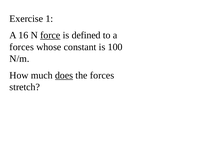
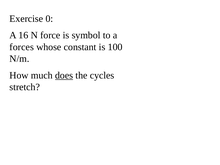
1: 1 -> 0
force underline: present -> none
defined: defined -> symbol
the forces: forces -> cycles
